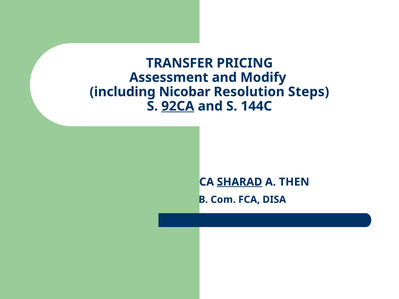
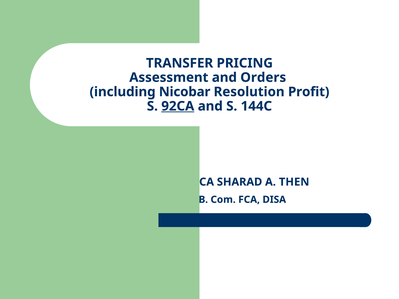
Modify: Modify -> Orders
Steps: Steps -> Profit
SHARAD underline: present -> none
